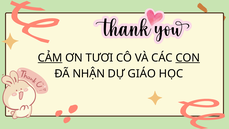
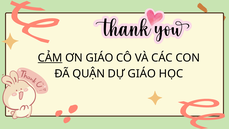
ƠN TƯƠI: TƯƠI -> GIÁO
CON underline: present -> none
NHẬN: NHẬN -> QUẬN
